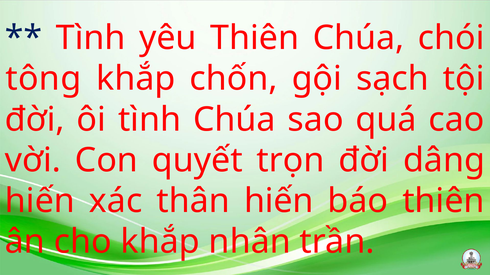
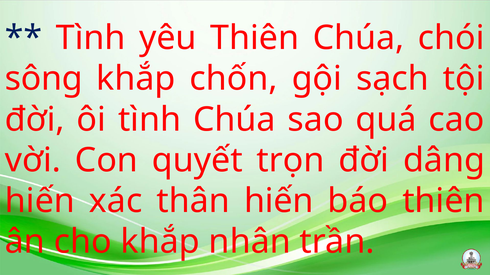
tông: tông -> sông
